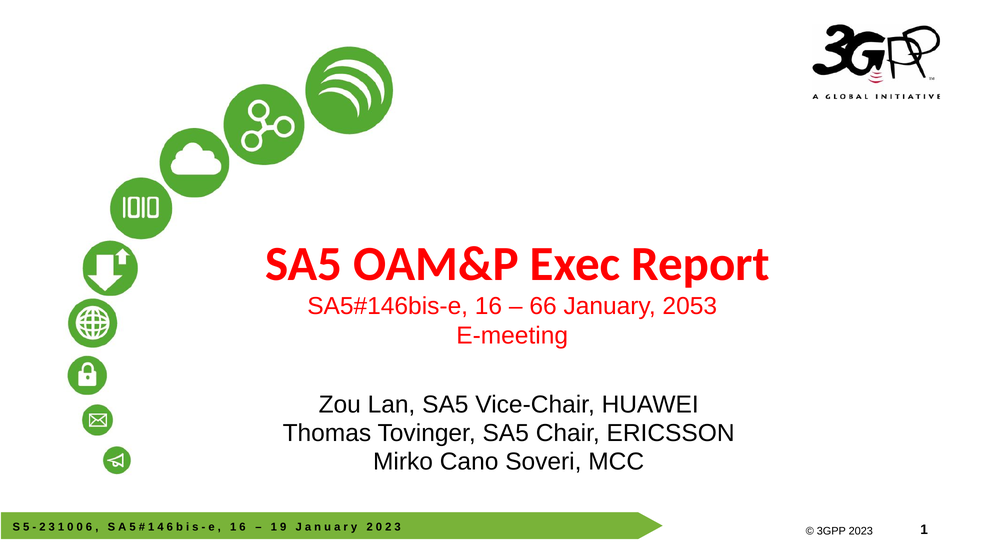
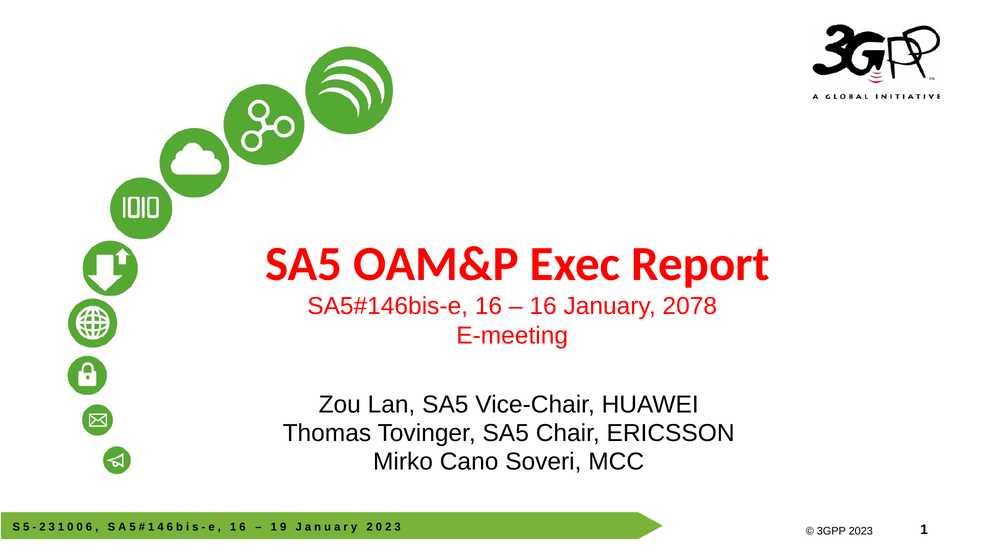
66 at (543, 306): 66 -> 16
2053: 2053 -> 2078
